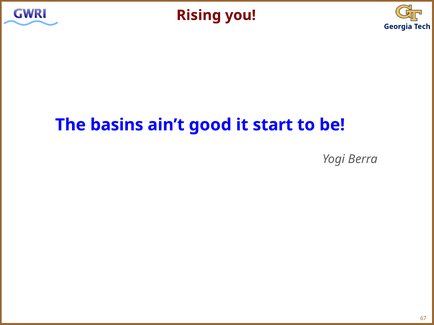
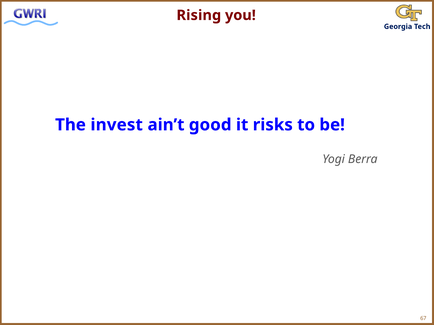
basins: basins -> invest
start: start -> risks
